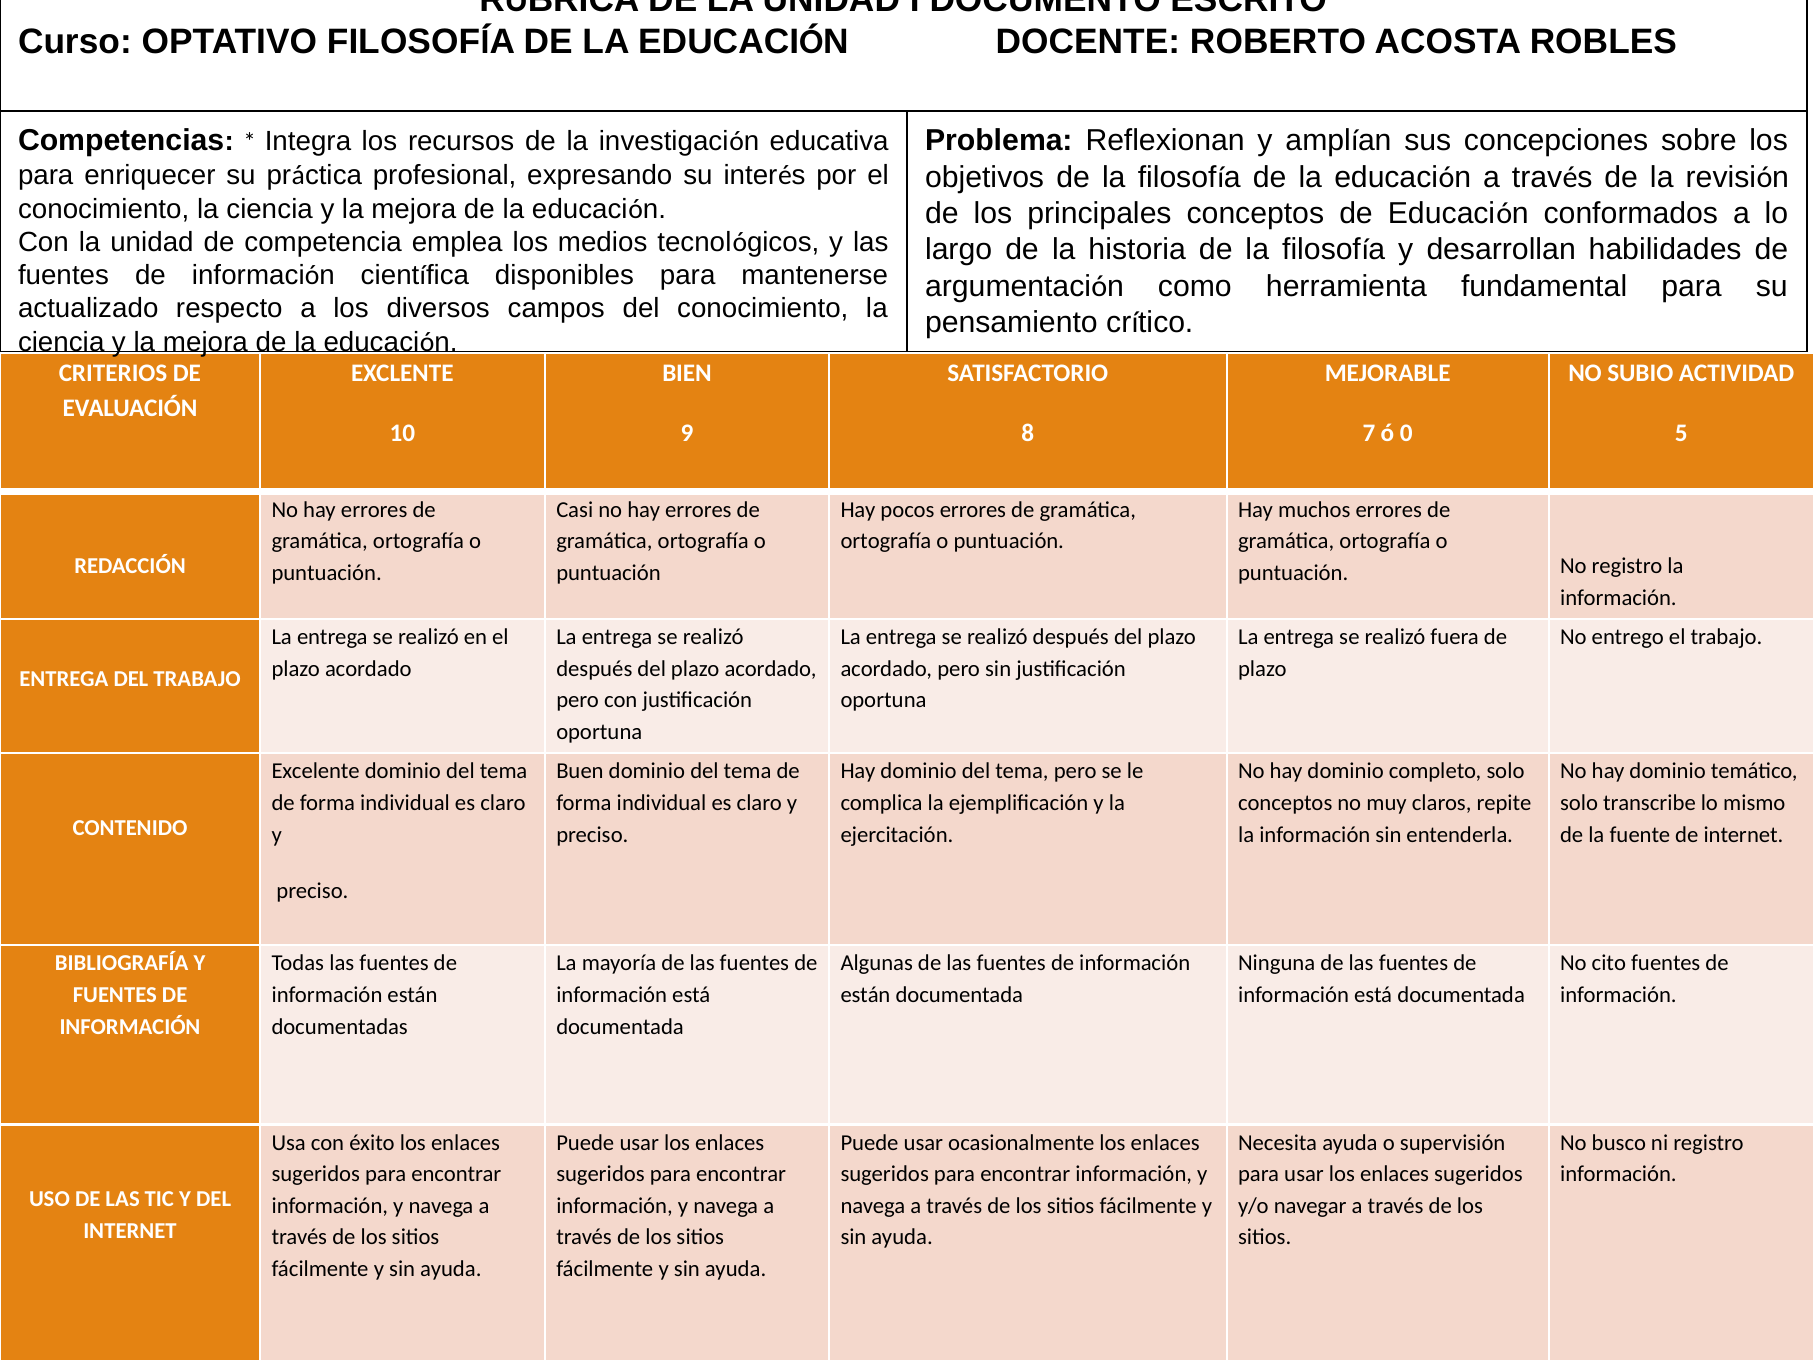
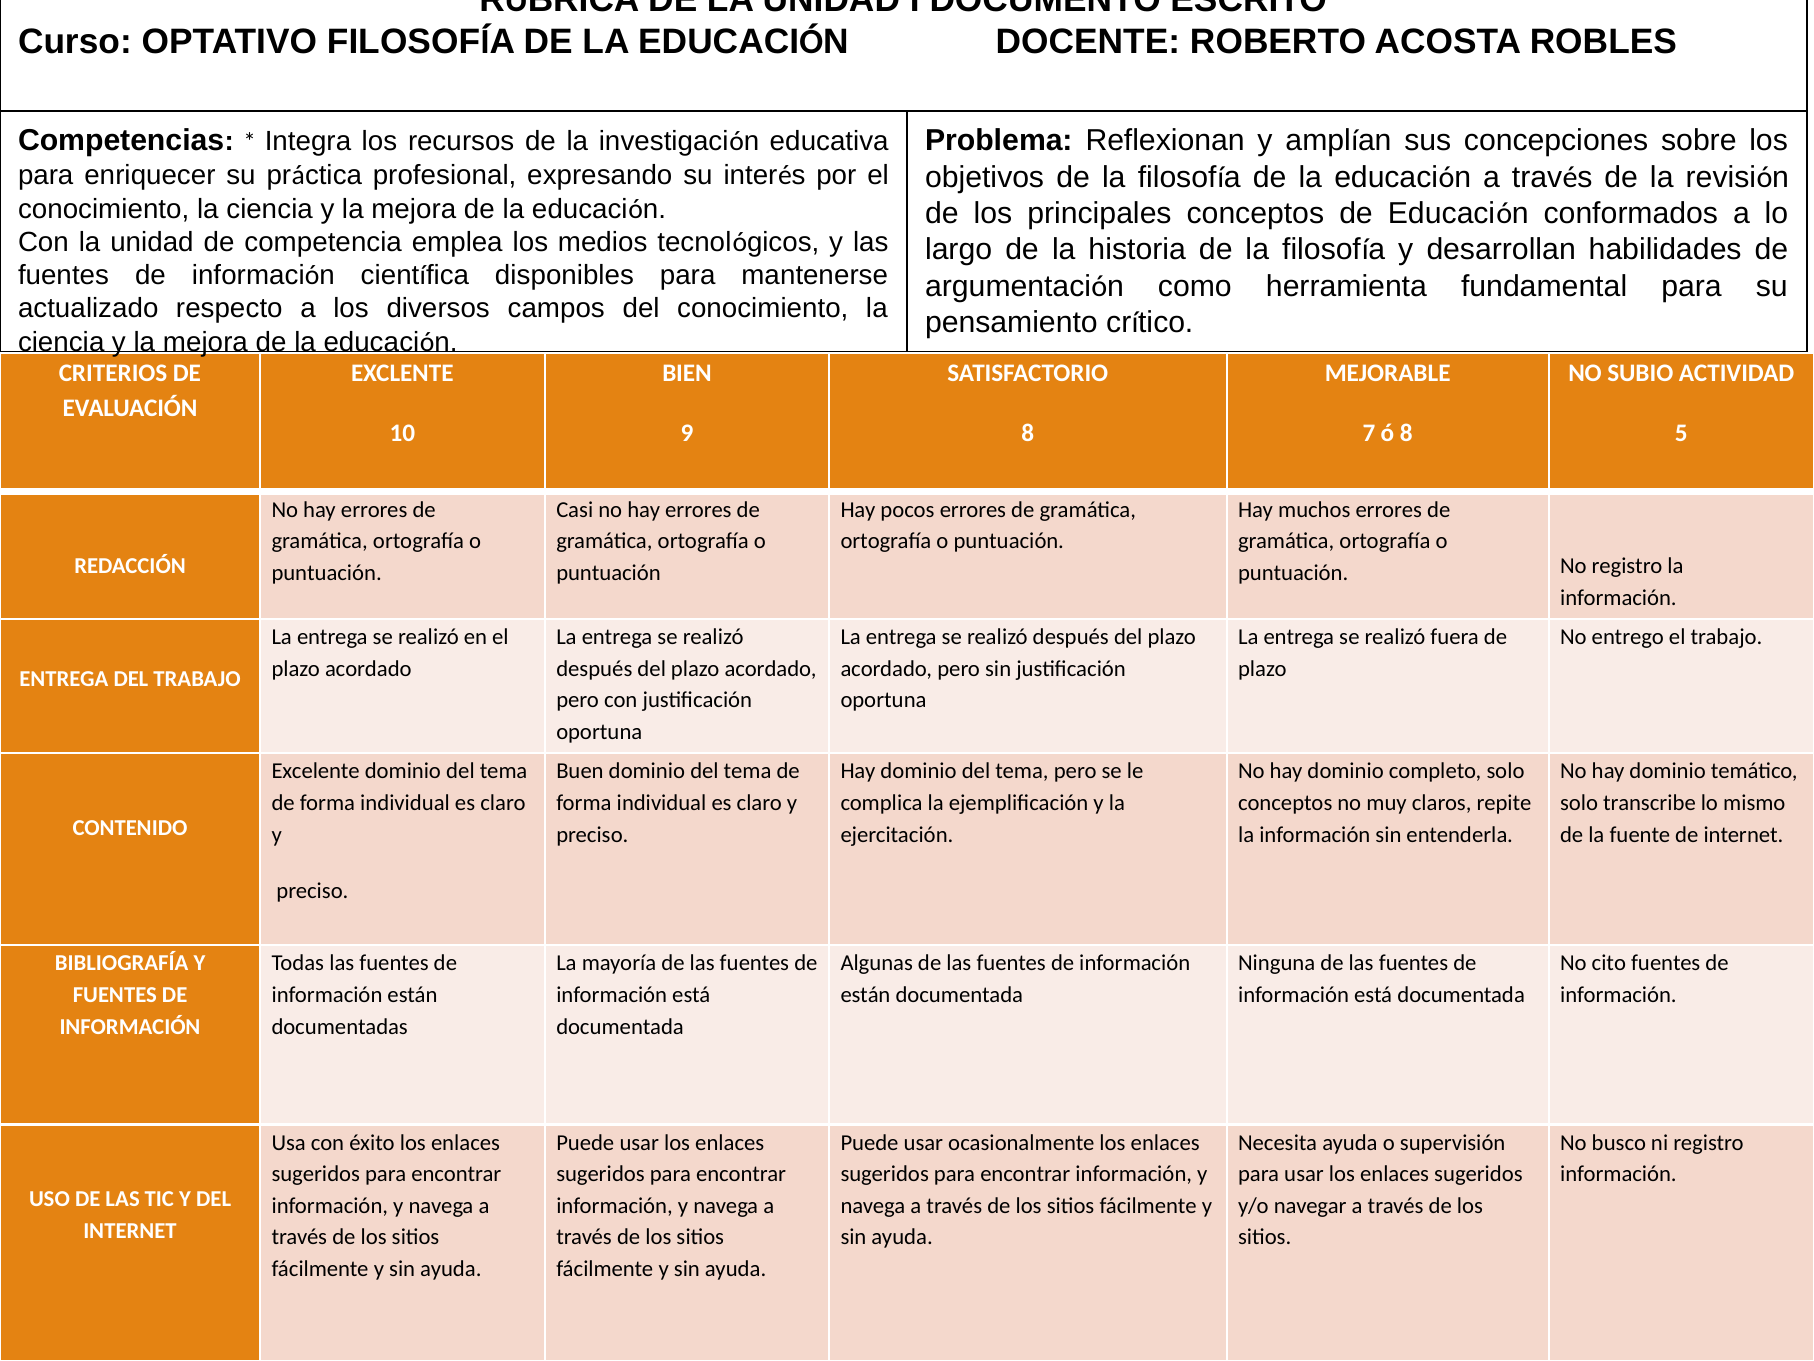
ó 0: 0 -> 8
